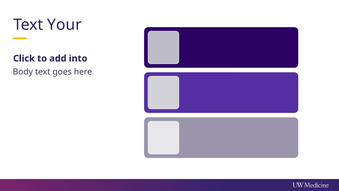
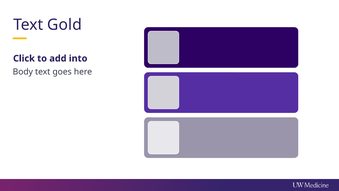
Your: Your -> Gold
